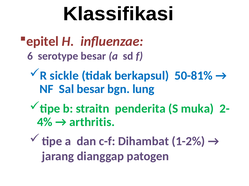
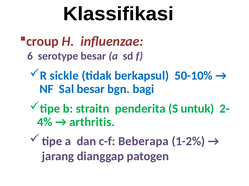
epitel: epitel -> croup
50-81%: 50-81% -> 50-10%
lung: lung -> bagi
muka: muka -> untuk
Dihambat: Dihambat -> Beberapa
